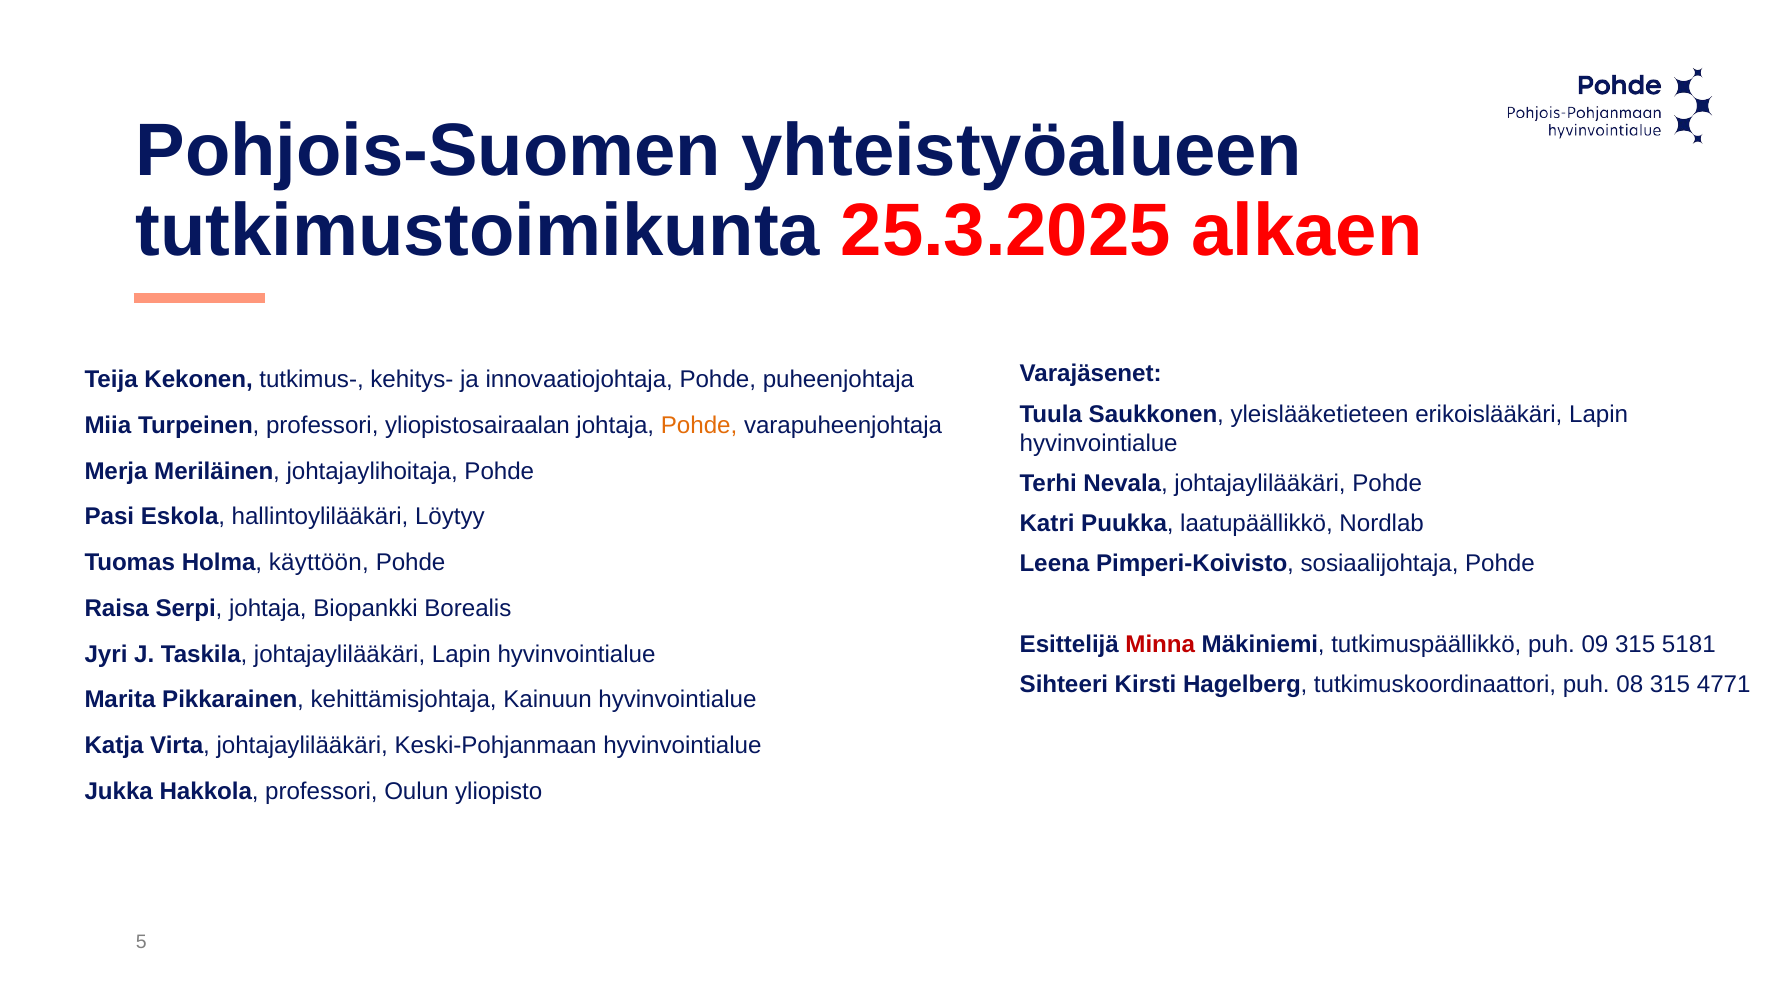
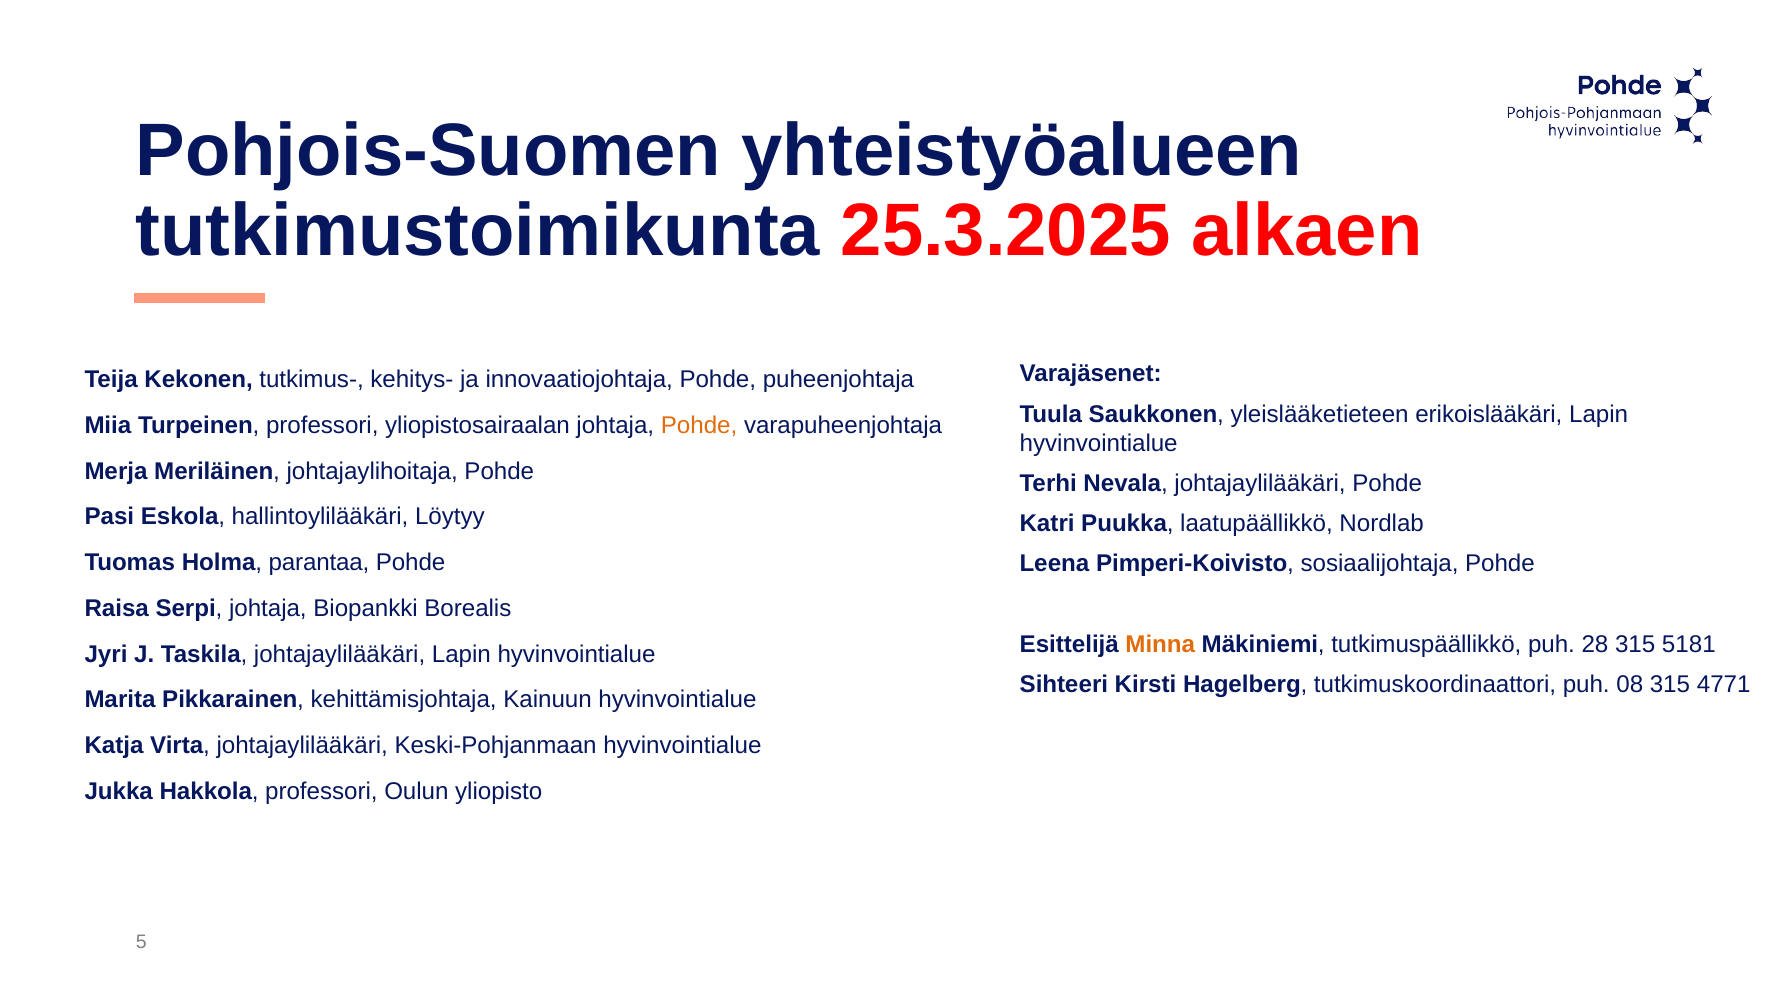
käyttöön: käyttöön -> parantaa
Minna colour: red -> orange
09: 09 -> 28
